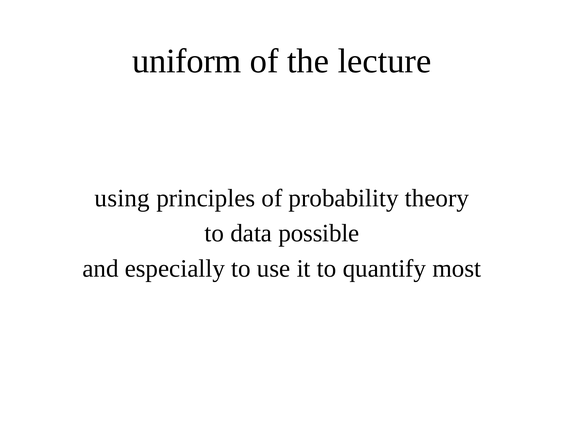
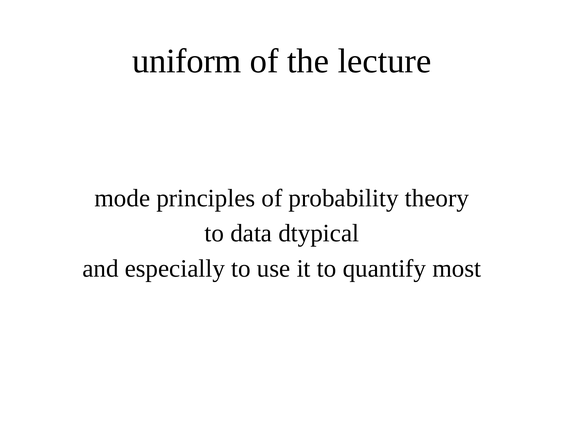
using: using -> mode
possible: possible -> dtypical
